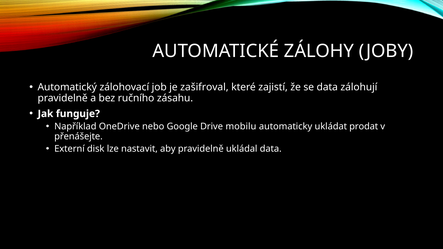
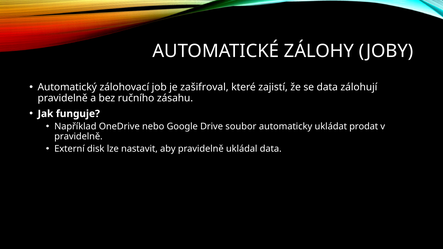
mobilu: mobilu -> soubor
přenášejte at (78, 137): přenášejte -> pravidelně
